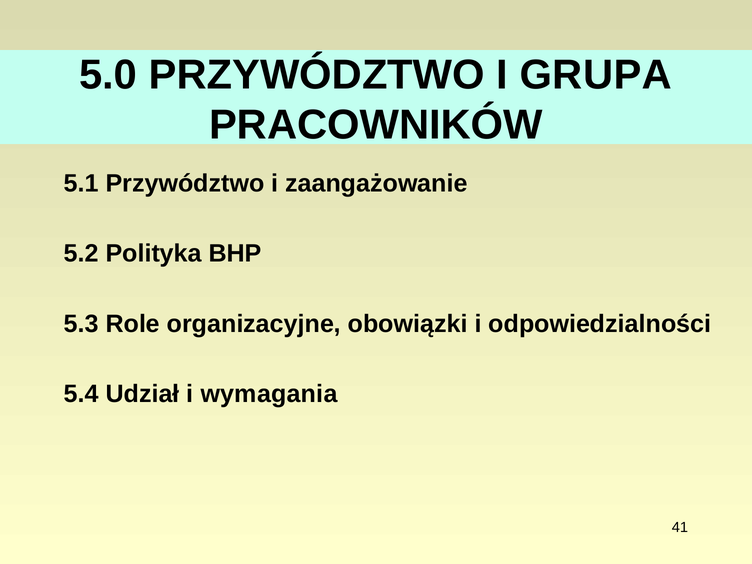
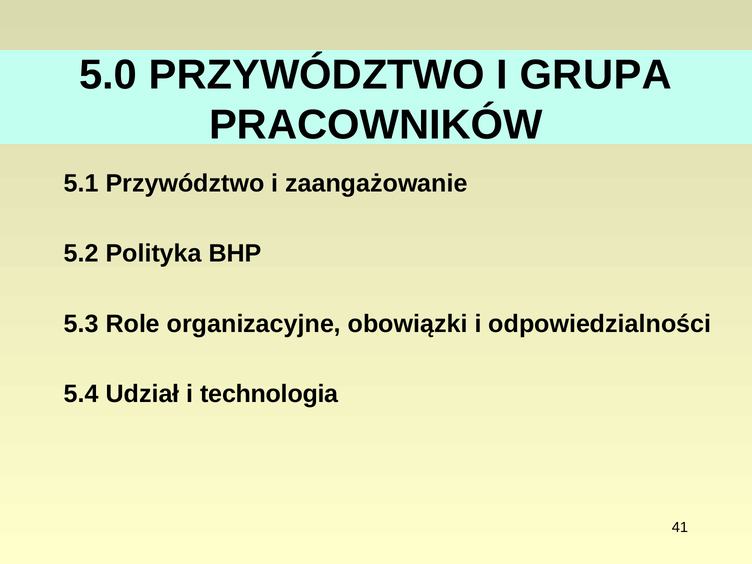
wymagania: wymagania -> technologia
